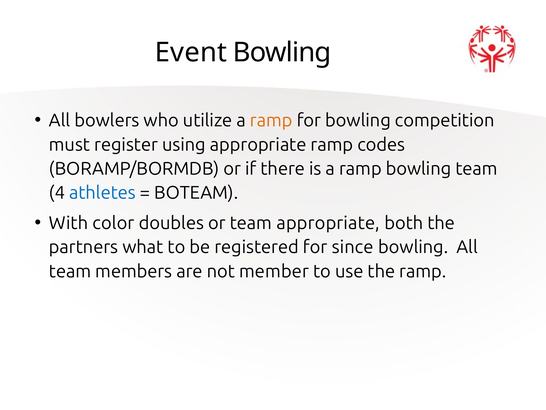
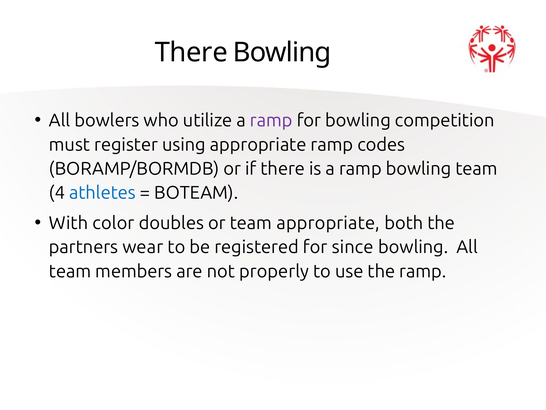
Event at (191, 52): Event -> There
ramp at (271, 120) colour: orange -> purple
what: what -> wear
member: member -> properly
